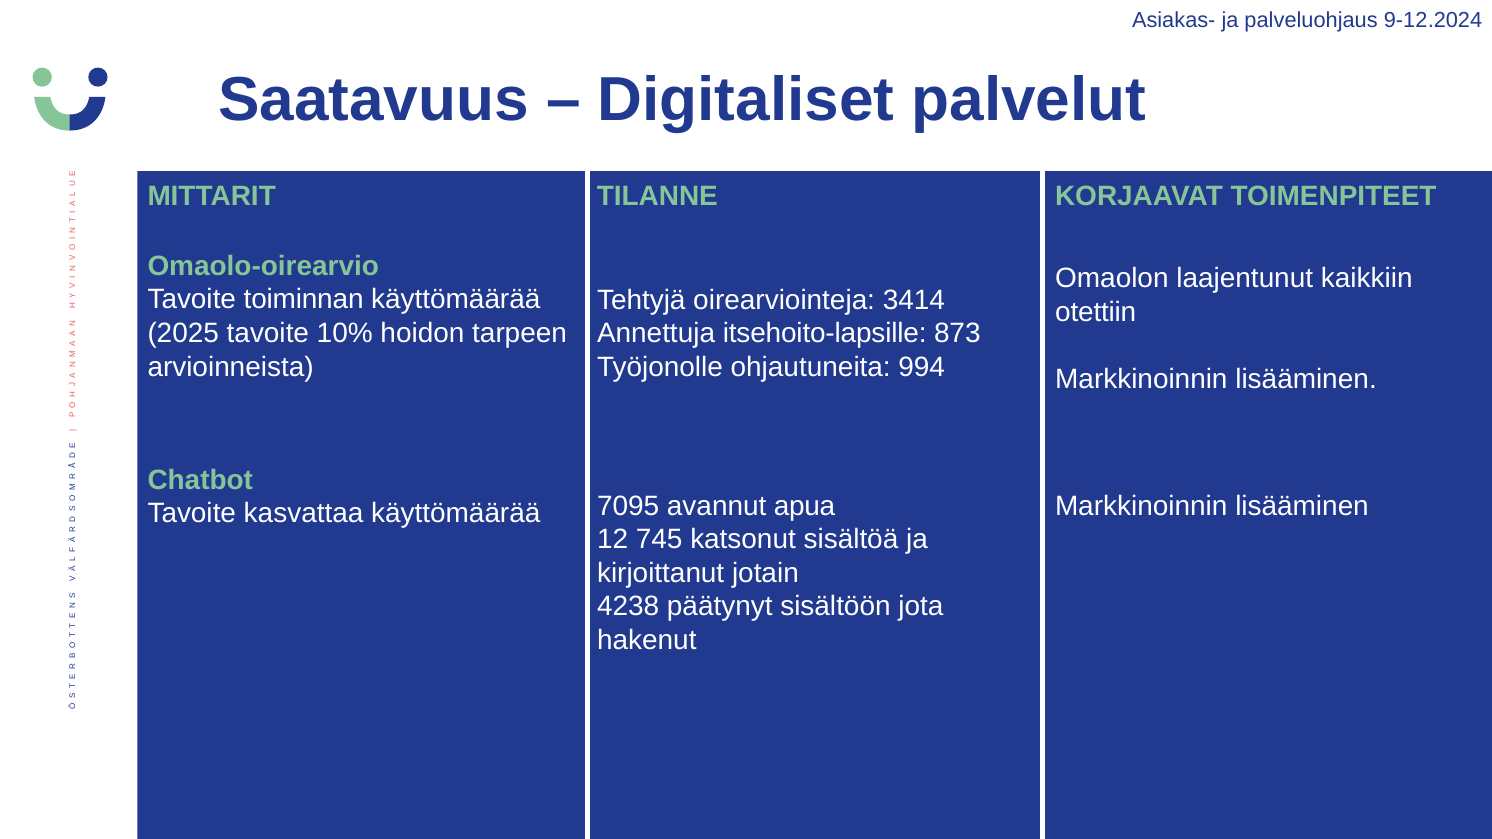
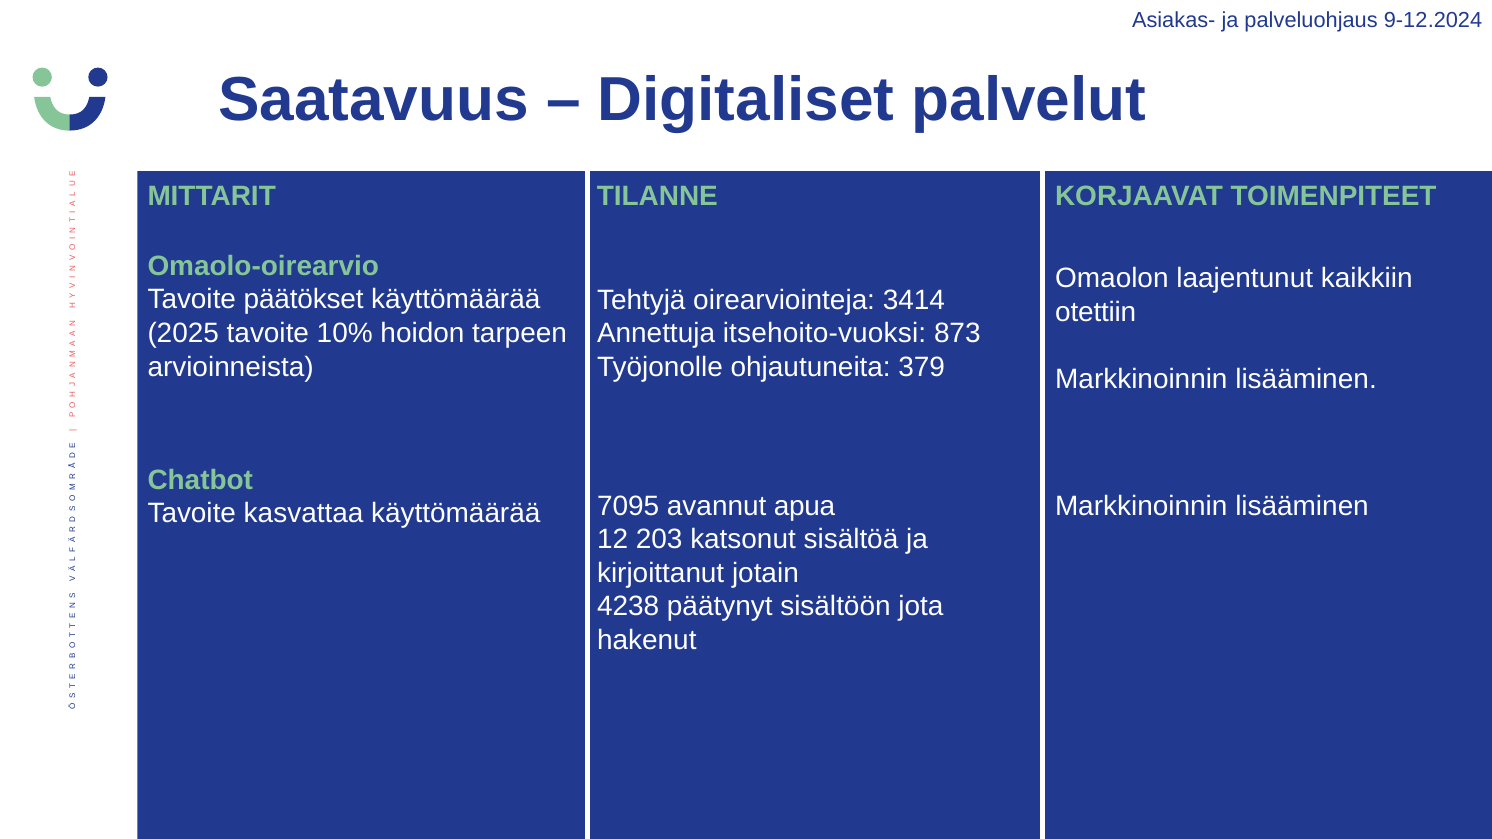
toiminnan: toiminnan -> päätökset
itsehoito-lapsille: itsehoito-lapsille -> itsehoito-vuoksi
994: 994 -> 379
745: 745 -> 203
